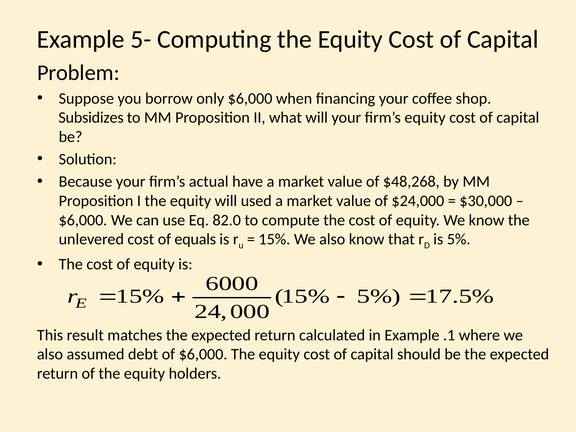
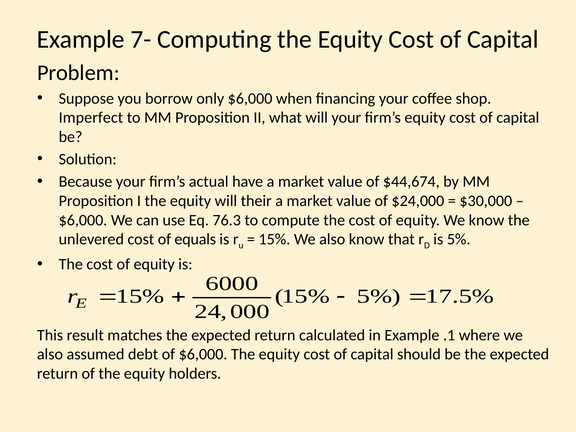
5-: 5- -> 7-
Subsidizes: Subsidizes -> Imperfect
$48,268: $48,268 -> $44,674
used: used -> their
82.0: 82.0 -> 76.3
